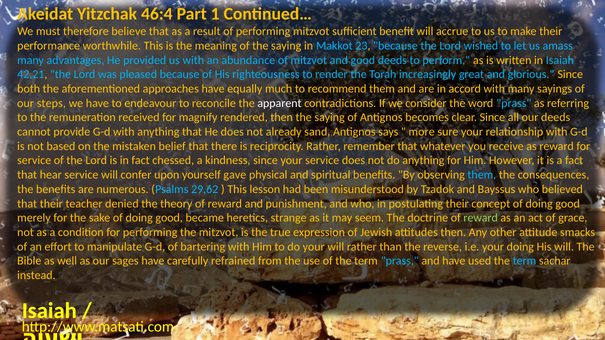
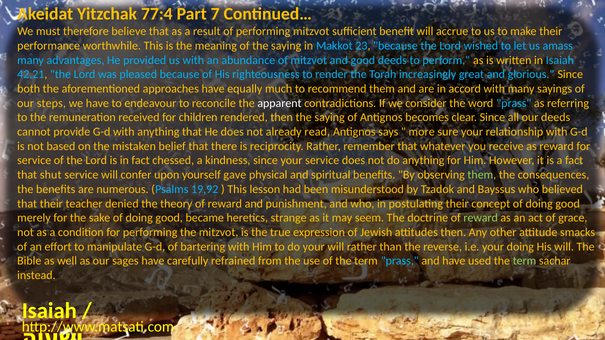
46:4: 46:4 -> 77:4
1: 1 -> 7
magnify: magnify -> children
sand: sand -> read
hear: hear -> shut
them at (482, 175) colour: light blue -> light green
29,62: 29,62 -> 19,92
term at (525, 261) colour: light blue -> light green
